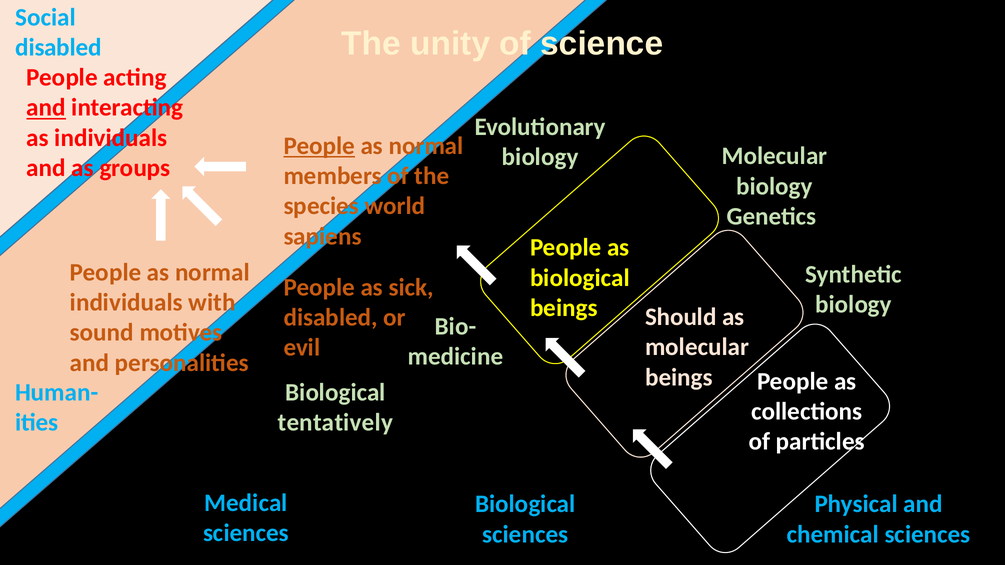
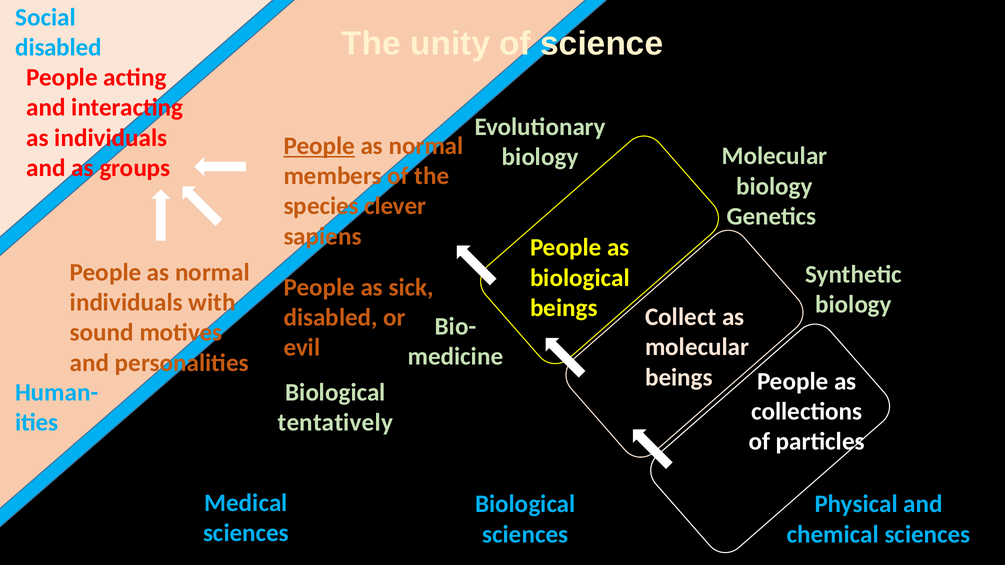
and at (46, 108) underline: present -> none
world: world -> clever
Should: Should -> Collect
